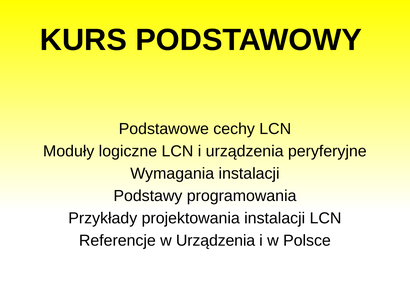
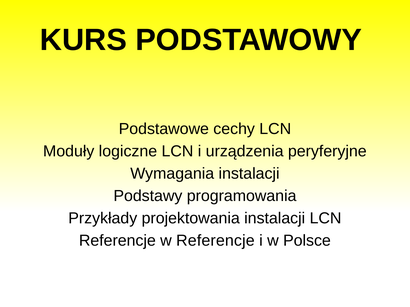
w Urządzenia: Urządzenia -> Referencje
